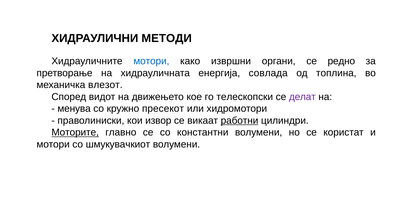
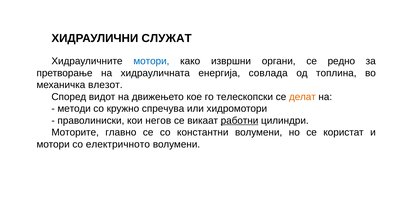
МЕТОДИ: МЕТОДИ -> СЛУЖАТ
делат colour: purple -> orange
менува: менува -> методи
пресекот: пресекот -> спречува
извор: извор -> негов
Моторите underline: present -> none
шмукувачкиот: шмукувачкиот -> електричното
